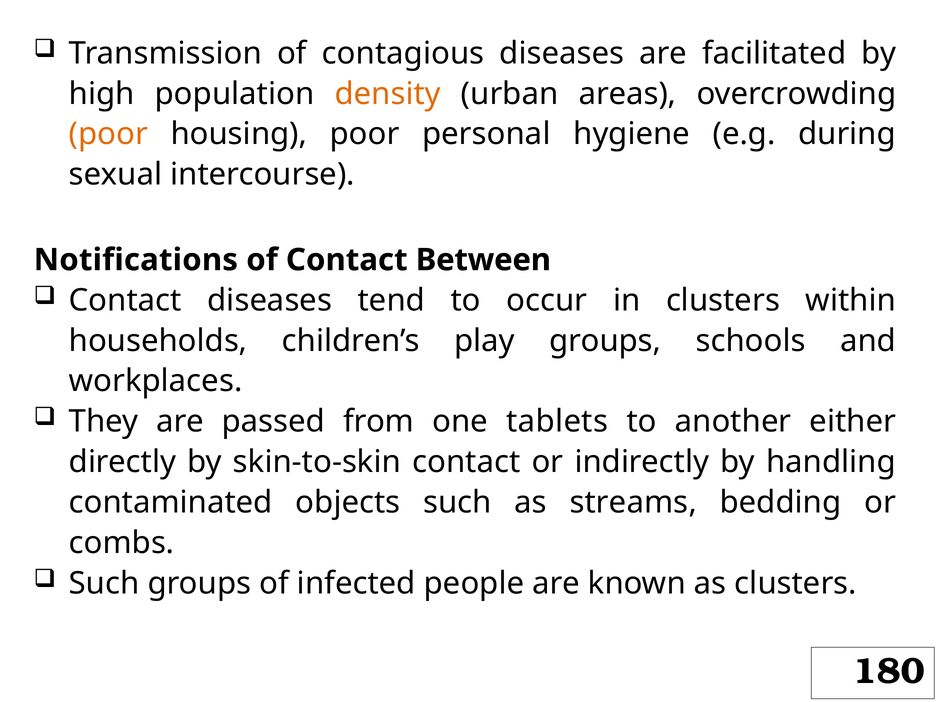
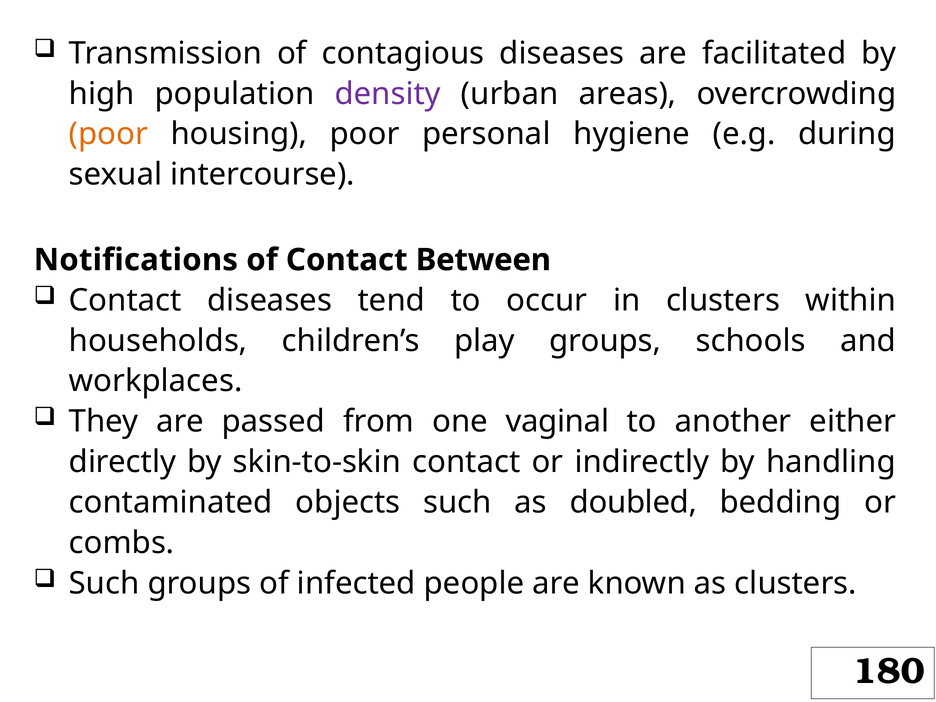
density colour: orange -> purple
tablets: tablets -> vaginal
streams: streams -> doubled
